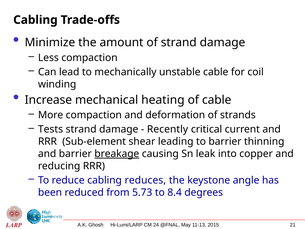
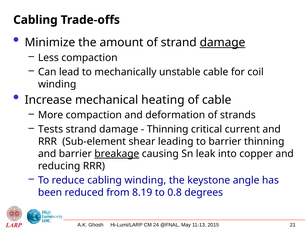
damage at (222, 43) underline: none -> present
Recently at (168, 129): Recently -> Thinning
cabling reduces: reduces -> winding
5.73: 5.73 -> 8.19
8.4: 8.4 -> 0.8
